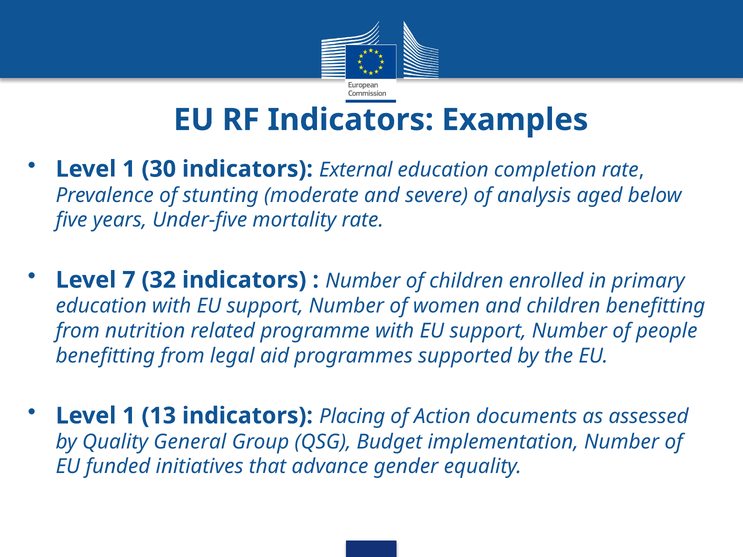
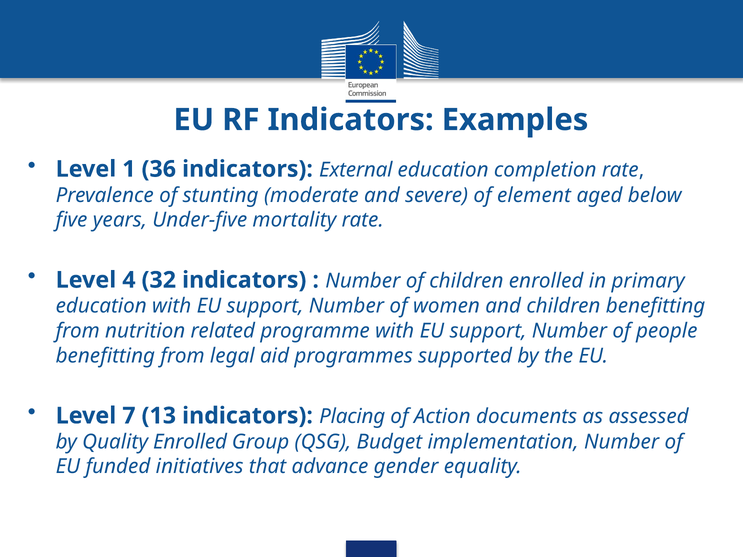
30: 30 -> 36
analysis: analysis -> element
7: 7 -> 4
1 at (129, 416): 1 -> 7
Quality General: General -> Enrolled
